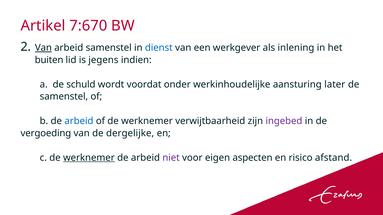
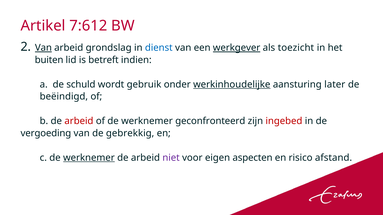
7:670: 7:670 -> 7:612
arbeid samenstel: samenstel -> grondslag
werkgever underline: none -> present
inlening: inlening -> toezicht
jegens: jegens -> betreft
voordat: voordat -> gebruik
werkinhoudelijke underline: none -> present
samenstel at (64, 97): samenstel -> beëindigd
arbeid at (79, 121) colour: blue -> red
verwijtbaarheid: verwijtbaarheid -> geconfronteerd
ingebed colour: purple -> red
dergelijke: dergelijke -> gebrekkig
